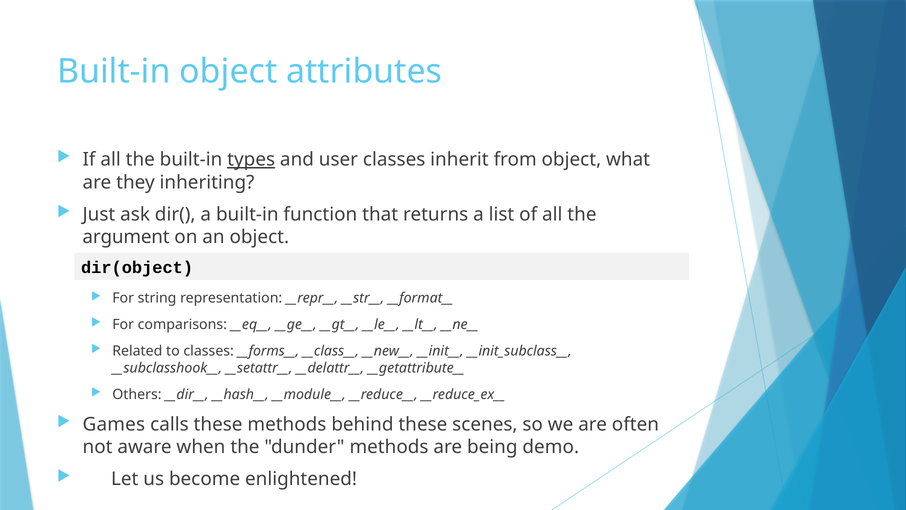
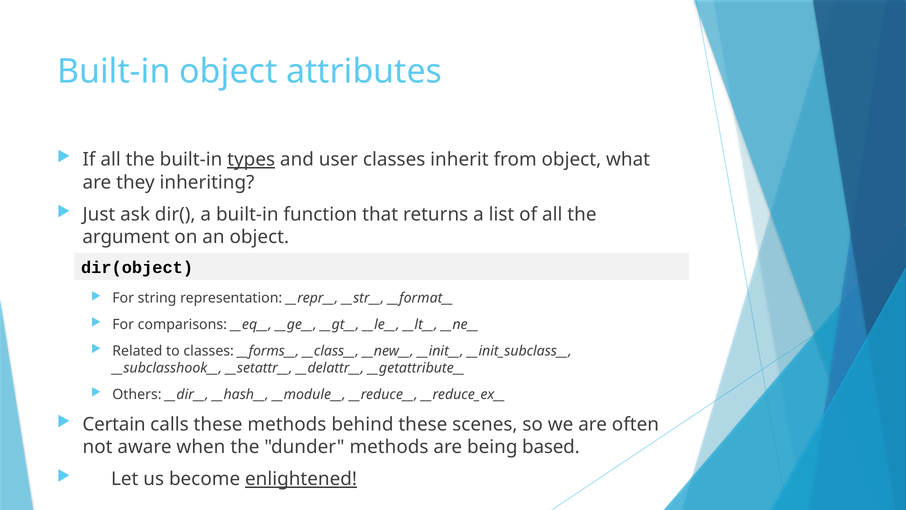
Games: Games -> Certain
demo: demo -> based
enlightened underline: none -> present
